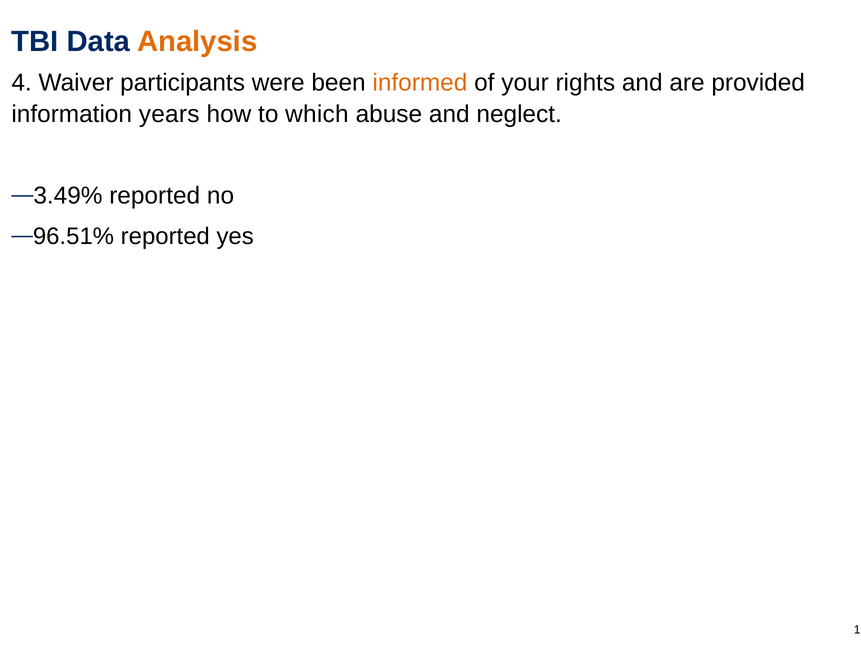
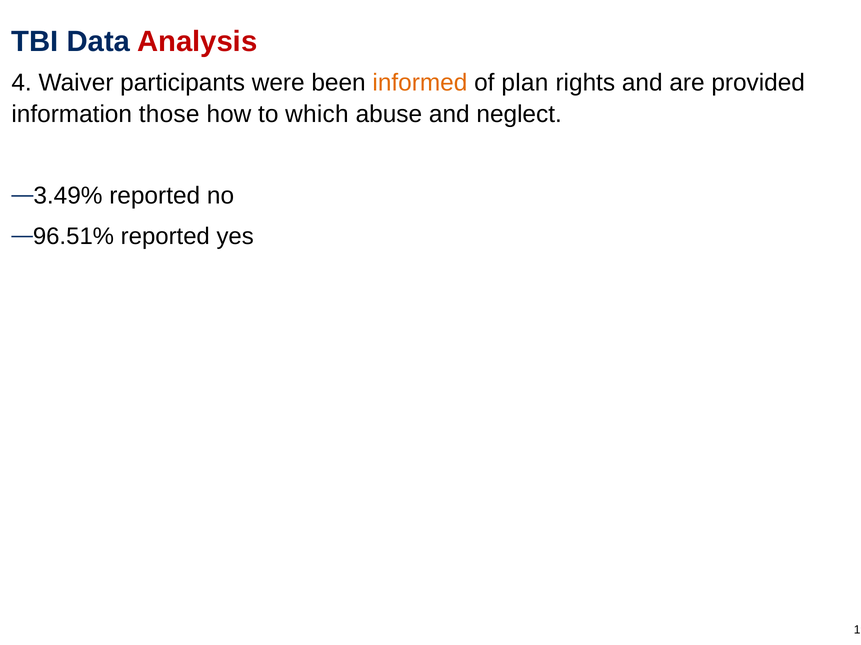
Analysis colour: orange -> red
your: your -> plan
years: years -> those
